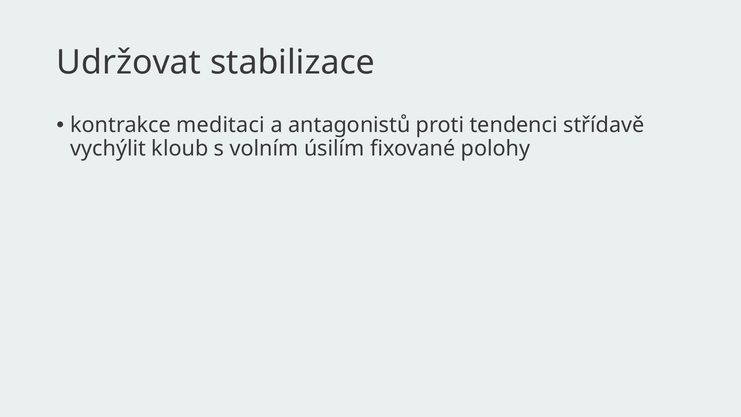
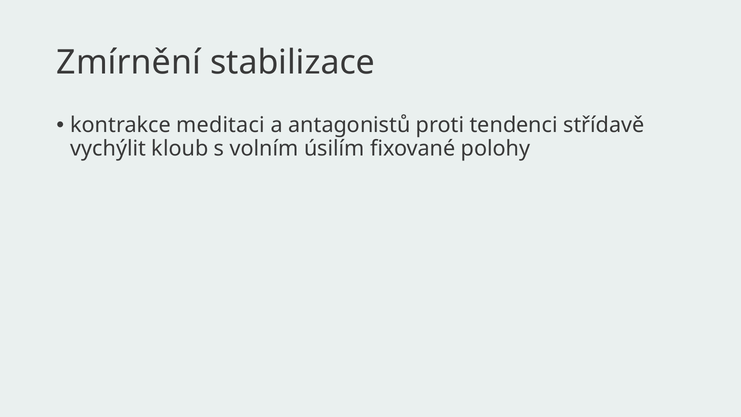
Udržovat: Udržovat -> Zmírnění
